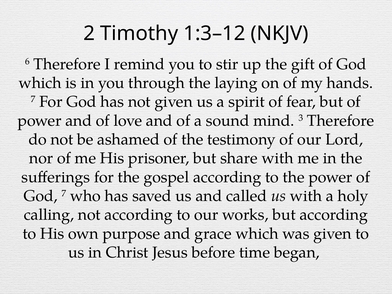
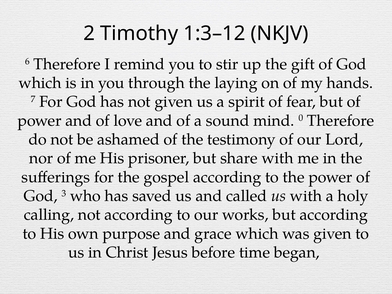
3: 3 -> 0
God 7: 7 -> 3
